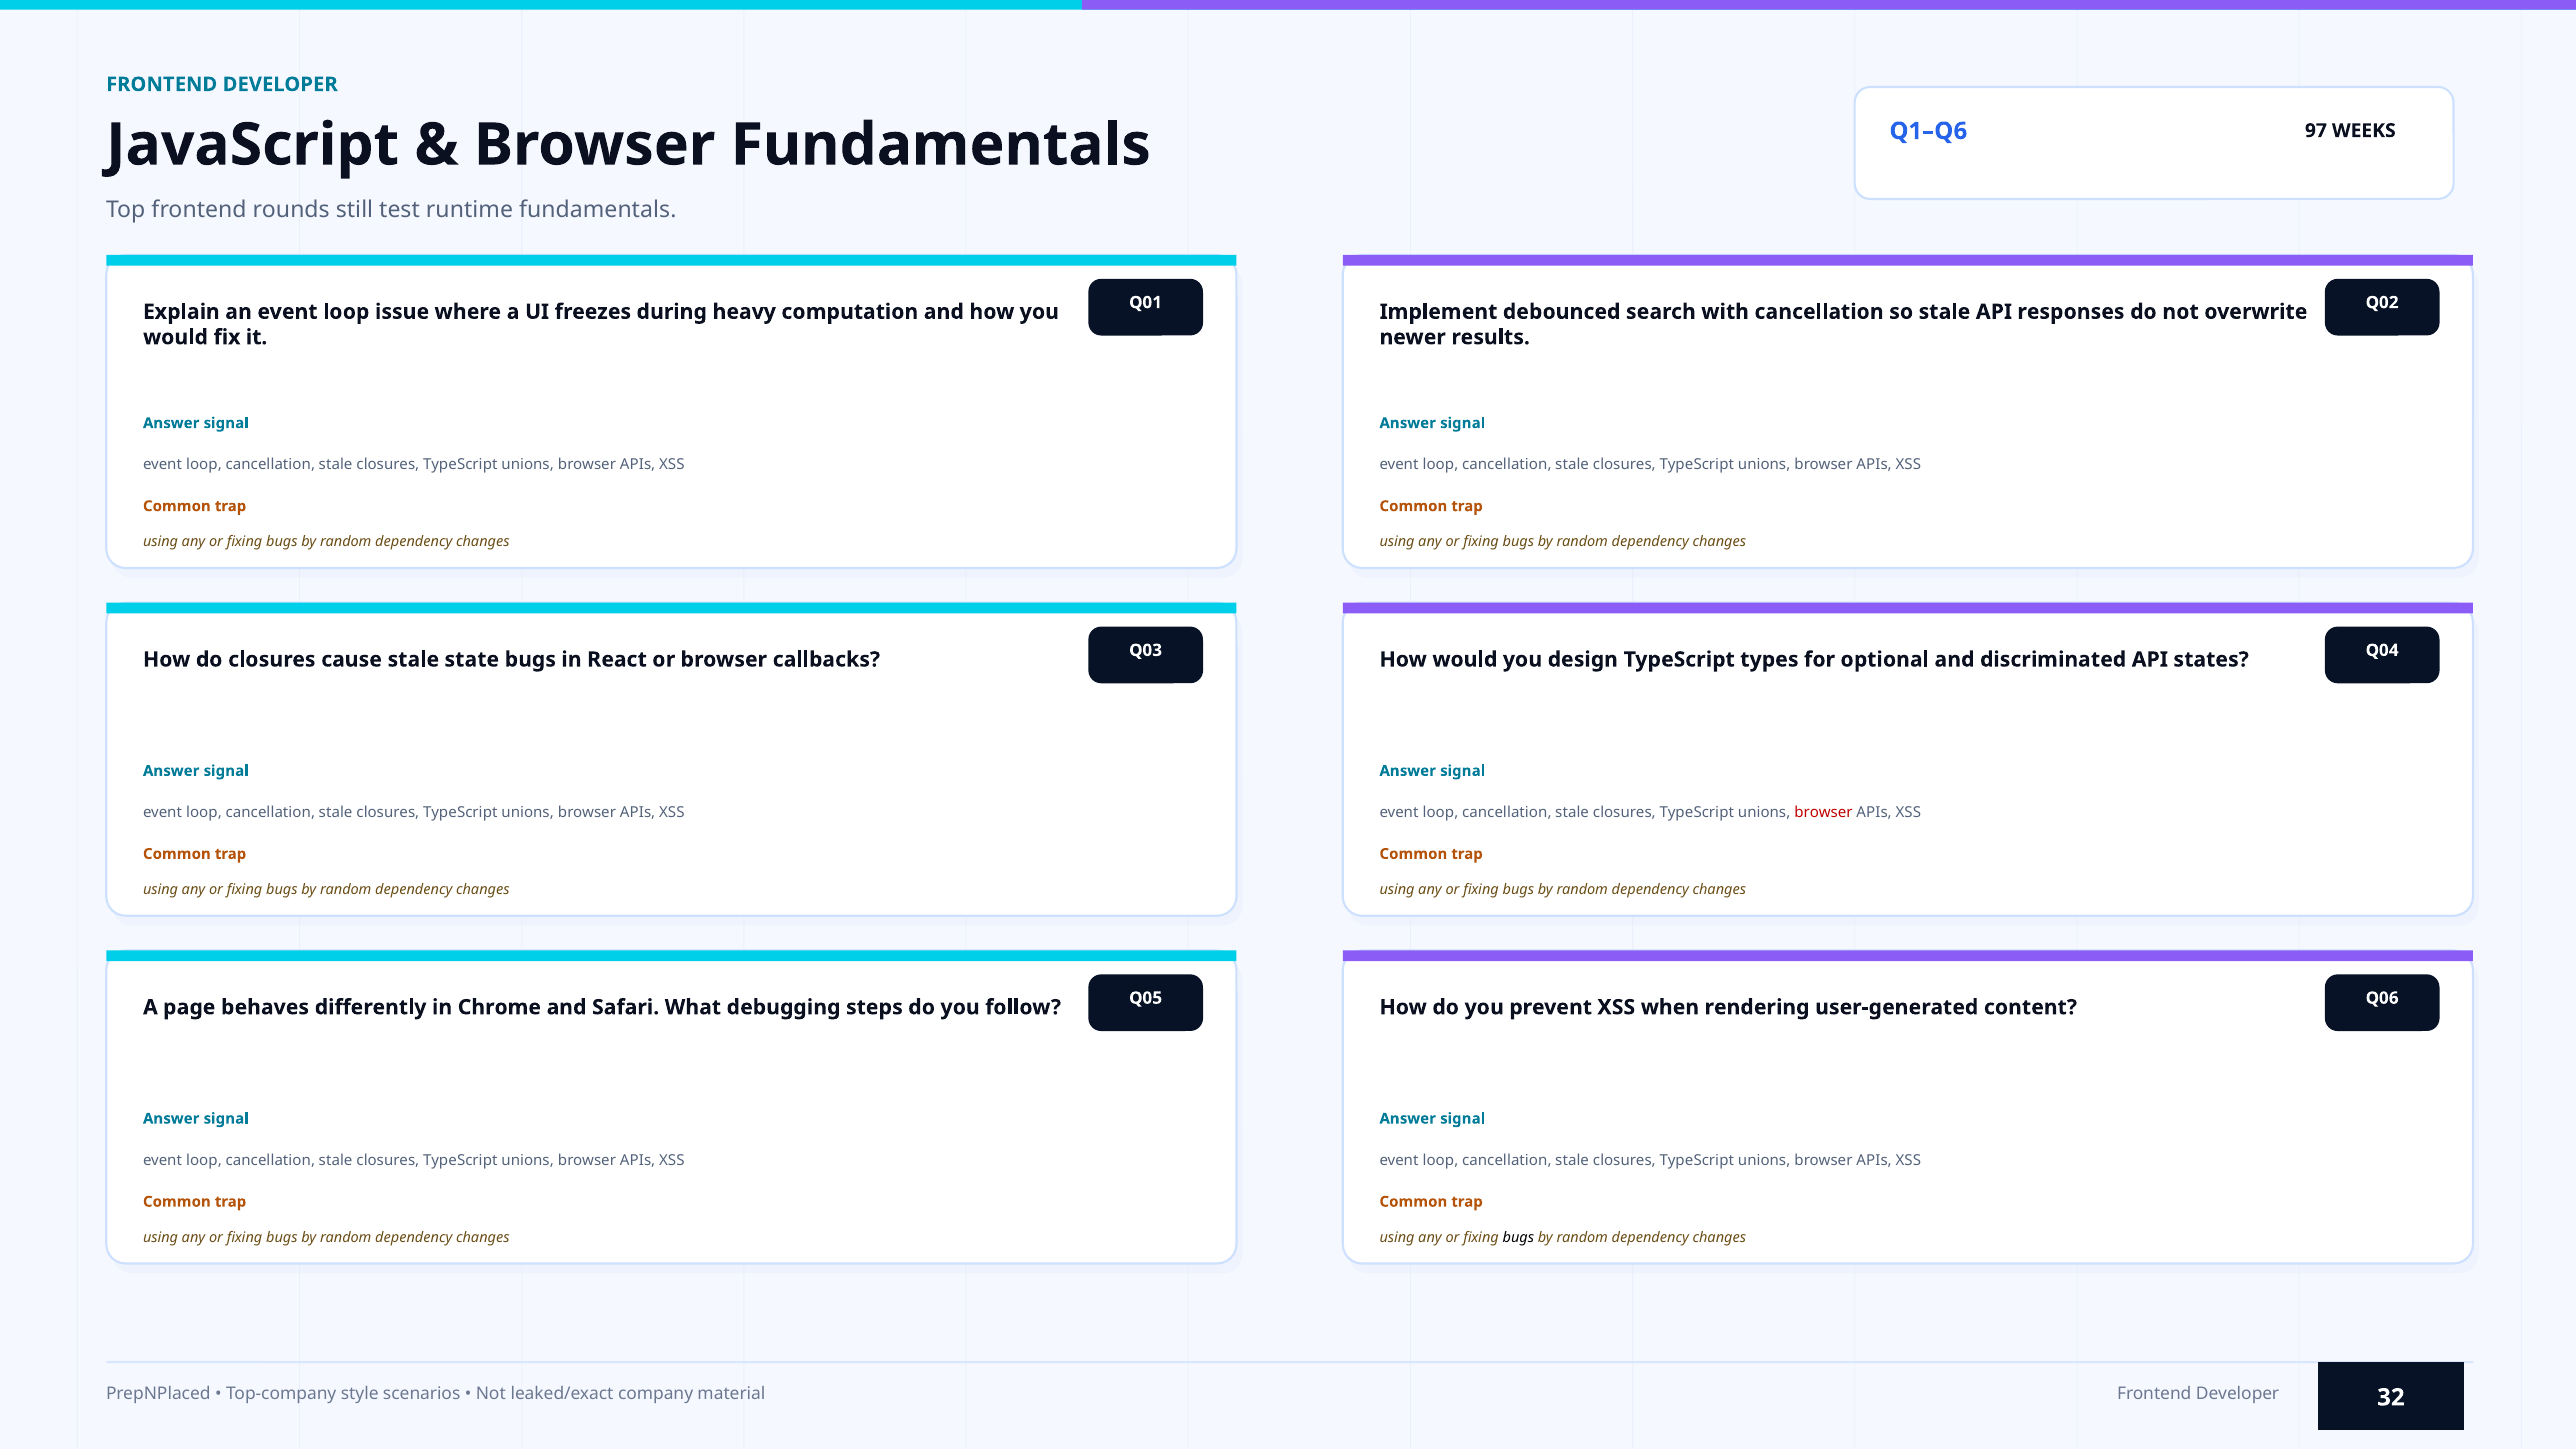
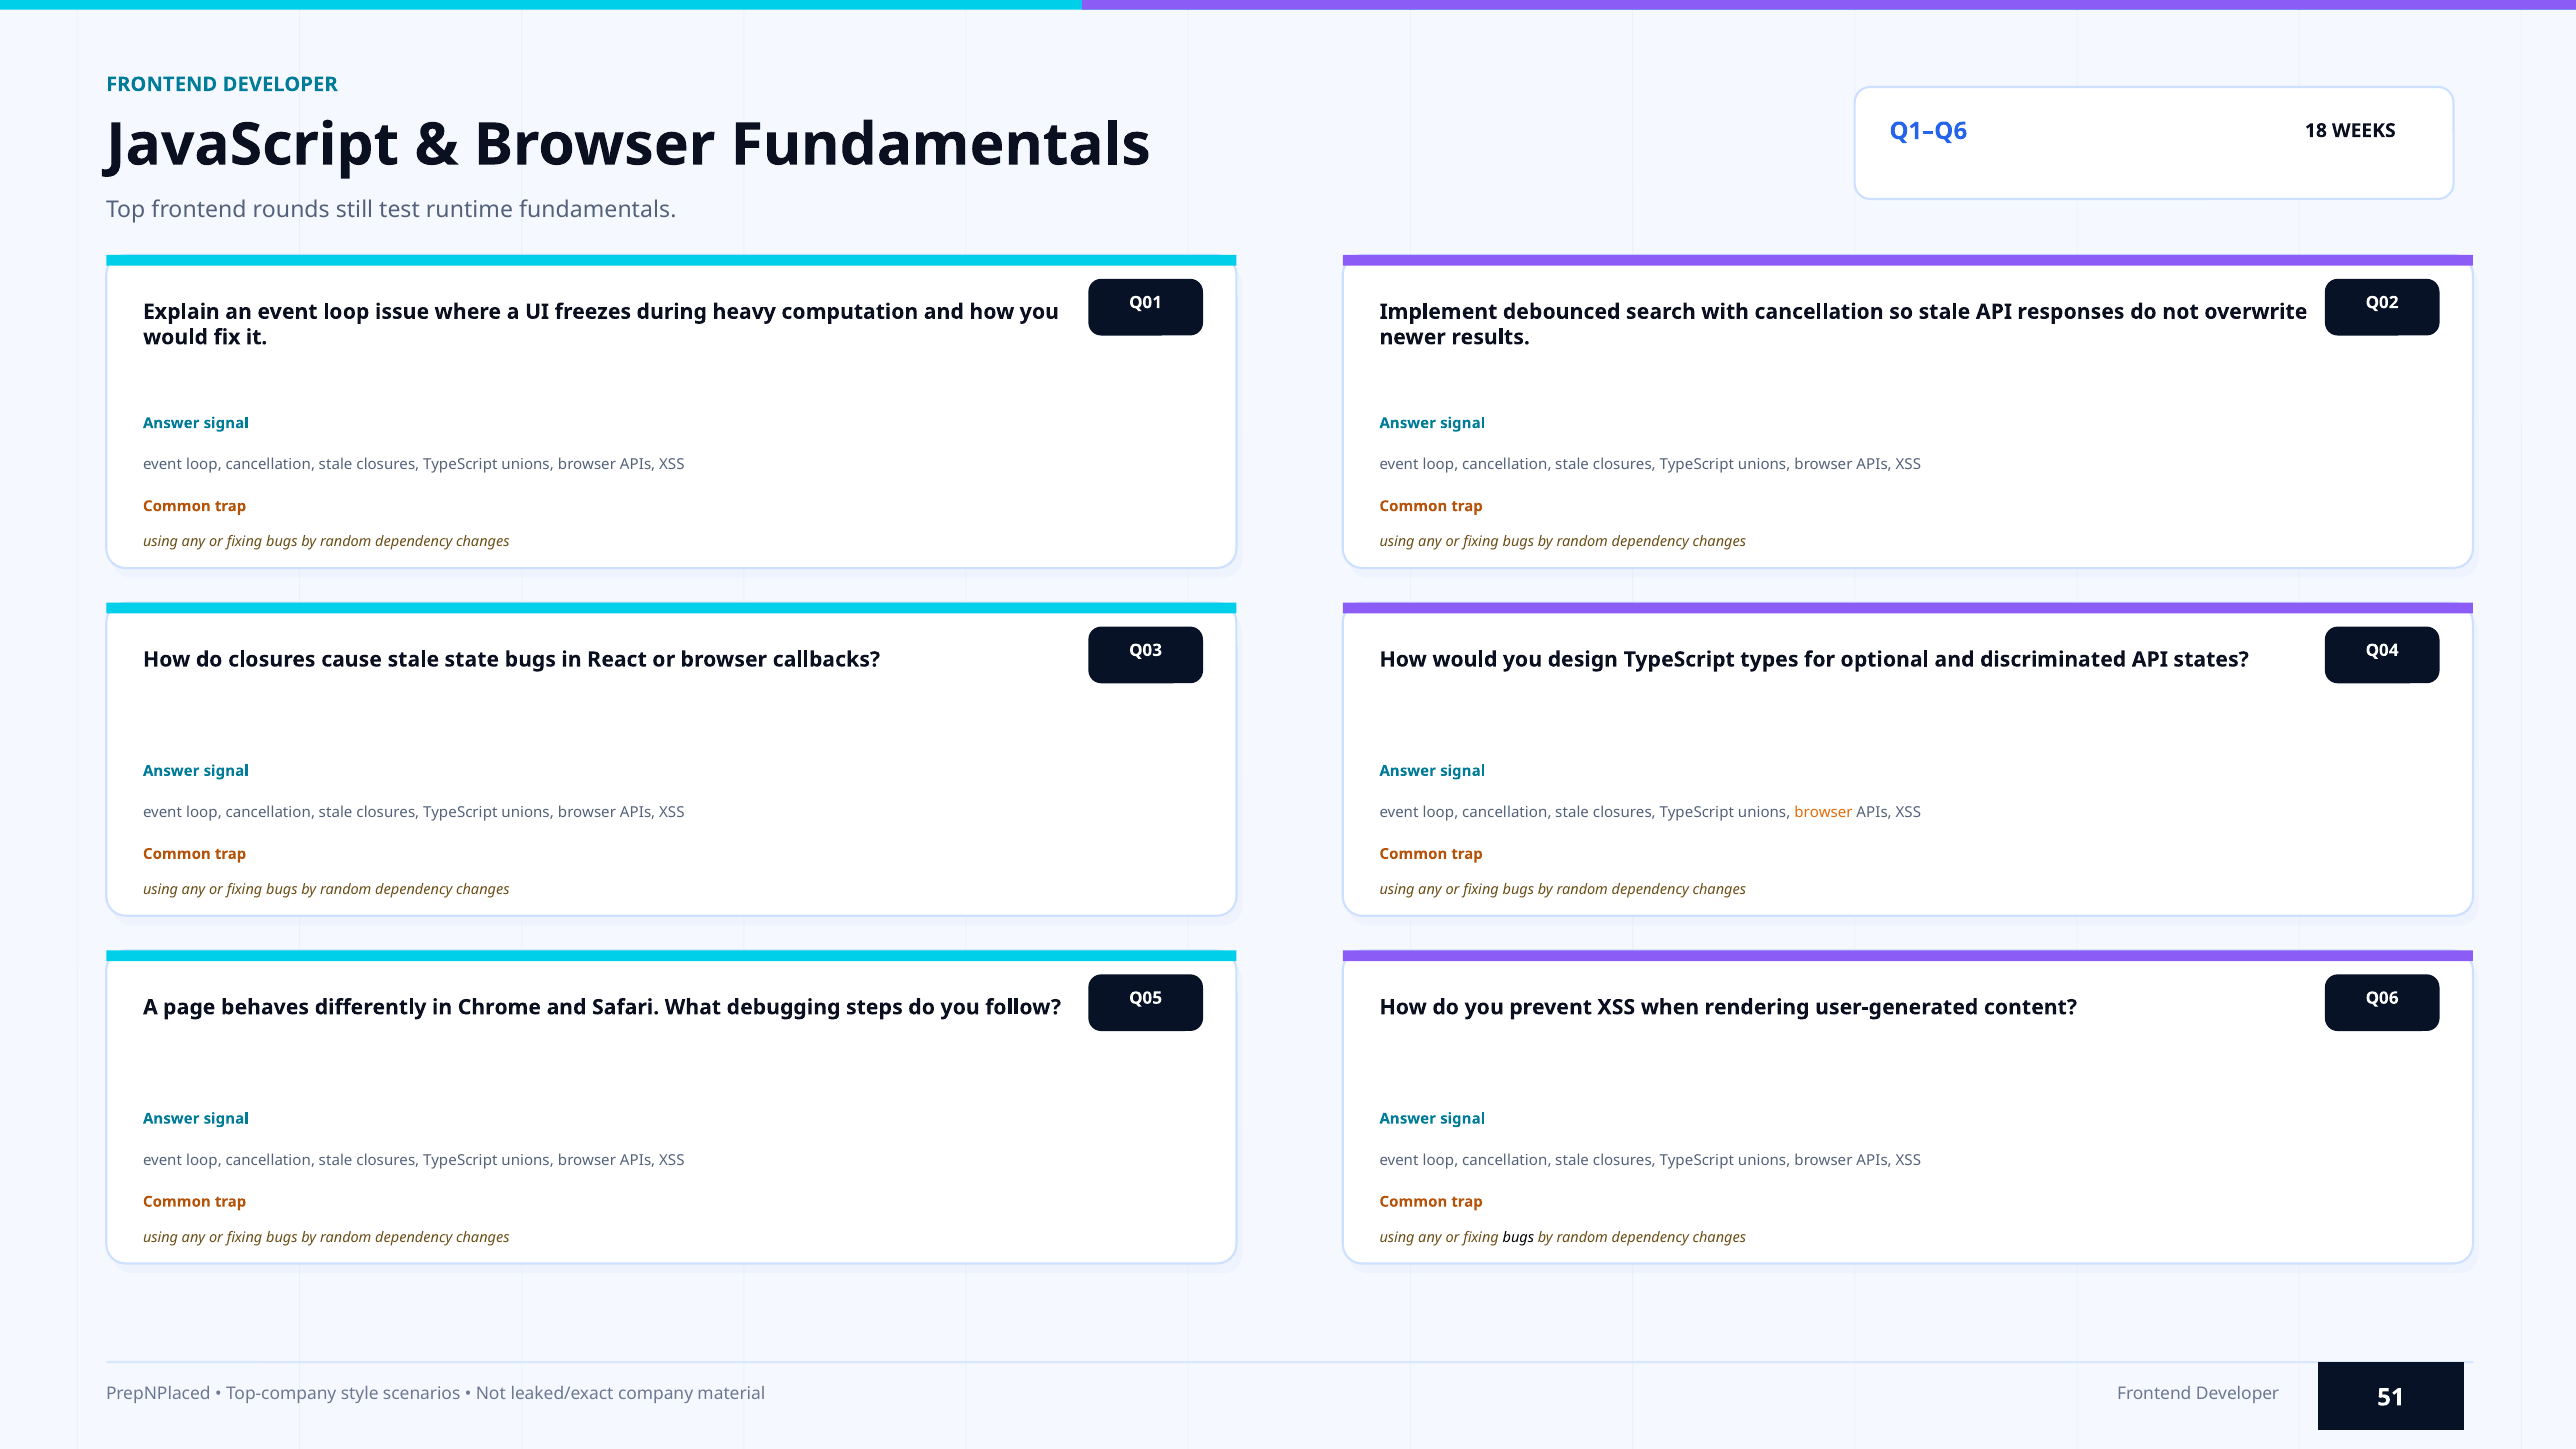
97: 97 -> 18
browser at (1824, 812) colour: red -> orange
32: 32 -> 51
